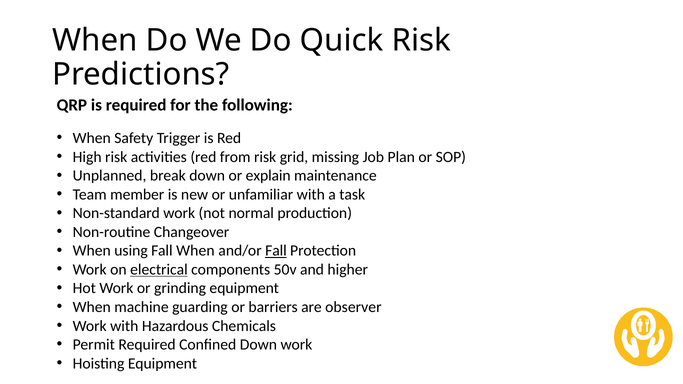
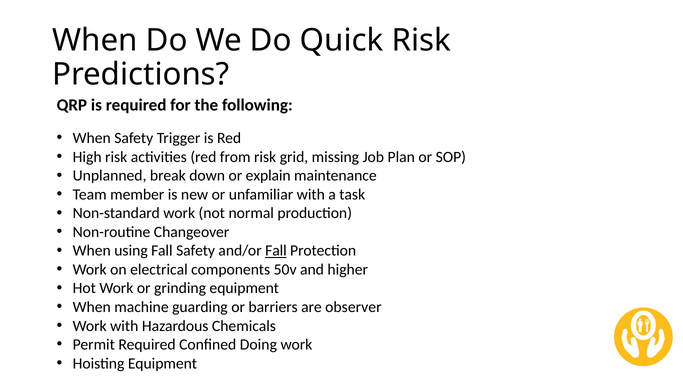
Fall When: When -> Safety
electrical underline: present -> none
Confined Down: Down -> Doing
